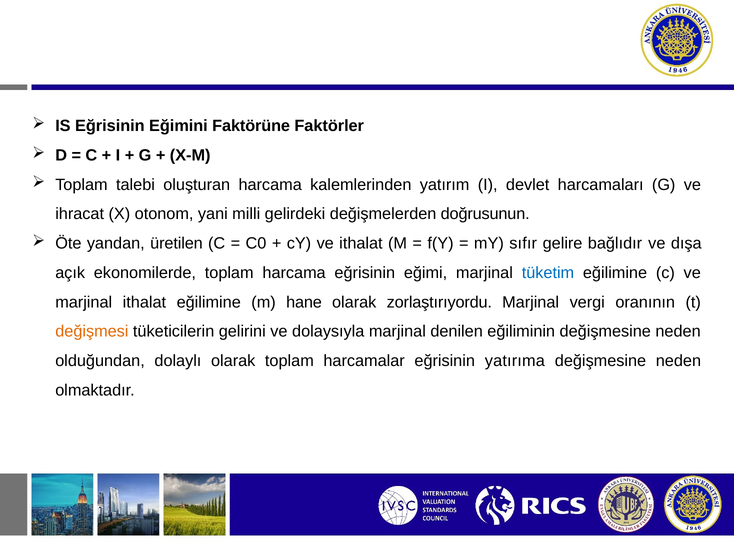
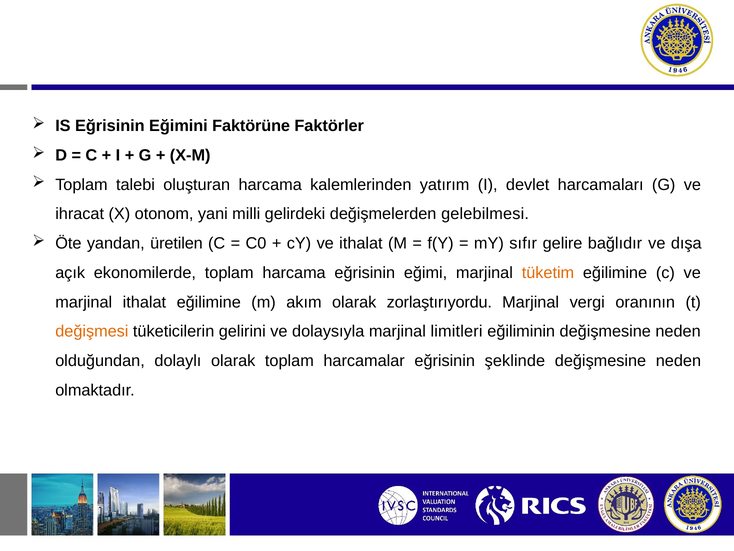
doğrusunun: doğrusunun -> gelebilmesi
tüketim colour: blue -> orange
hane: hane -> akım
denilen: denilen -> limitleri
yatırıma: yatırıma -> şeklinde
